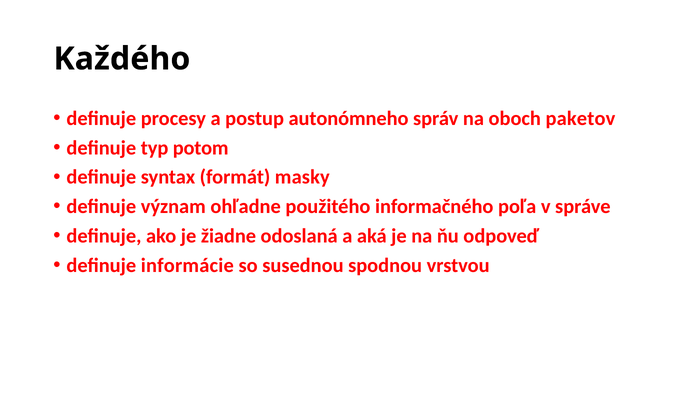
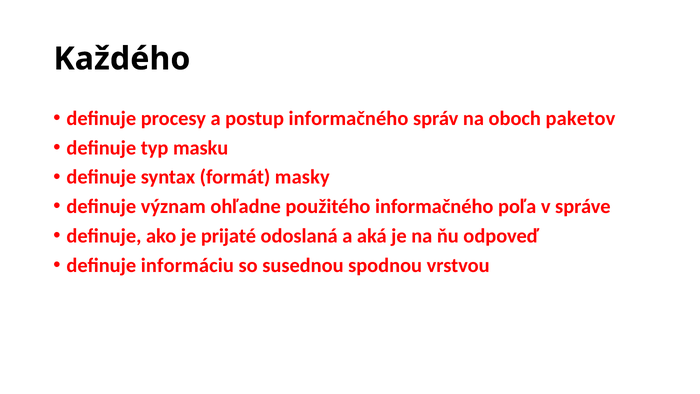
postup autonómneho: autonómneho -> informačného
potom: potom -> masku
žiadne: žiadne -> prijaté
informácie: informácie -> informáciu
